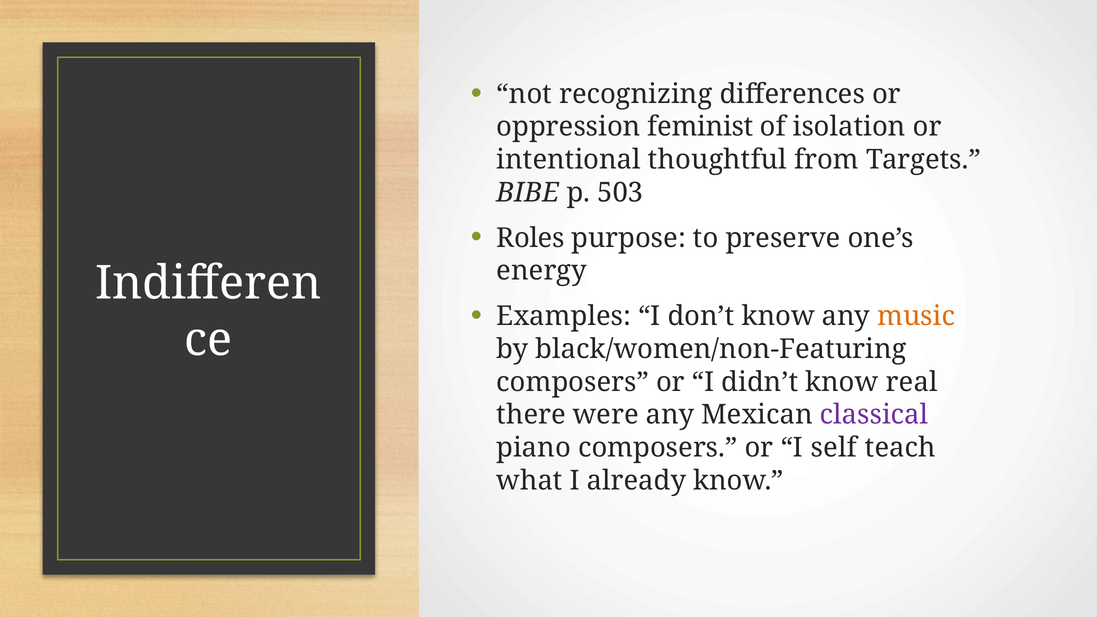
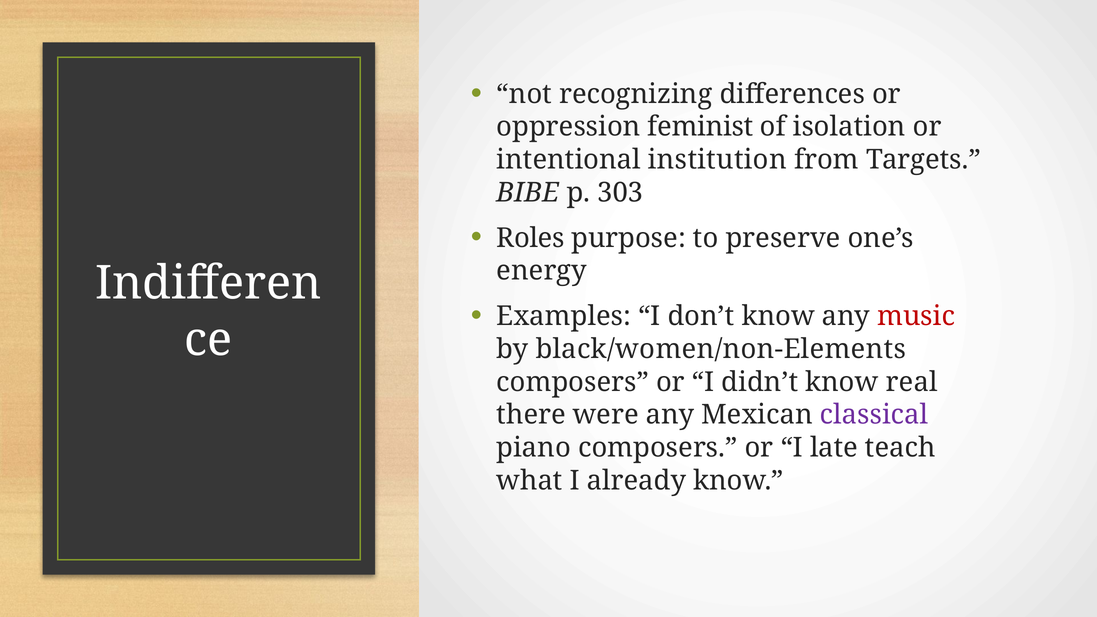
thoughtful: thoughtful -> institution
503: 503 -> 303
music colour: orange -> red
black/women/non-Featuring: black/women/non-Featuring -> black/women/non-Elements
self: self -> late
